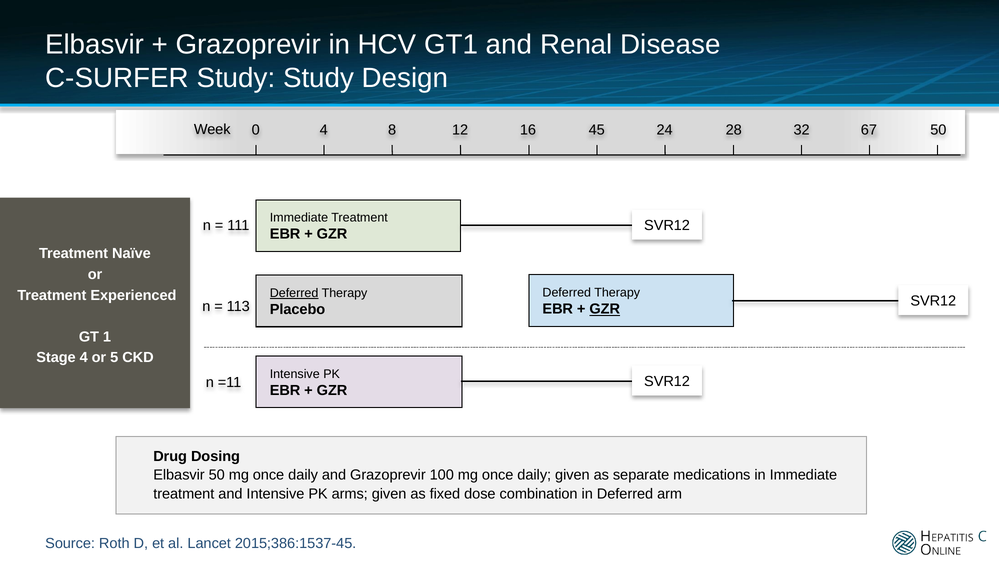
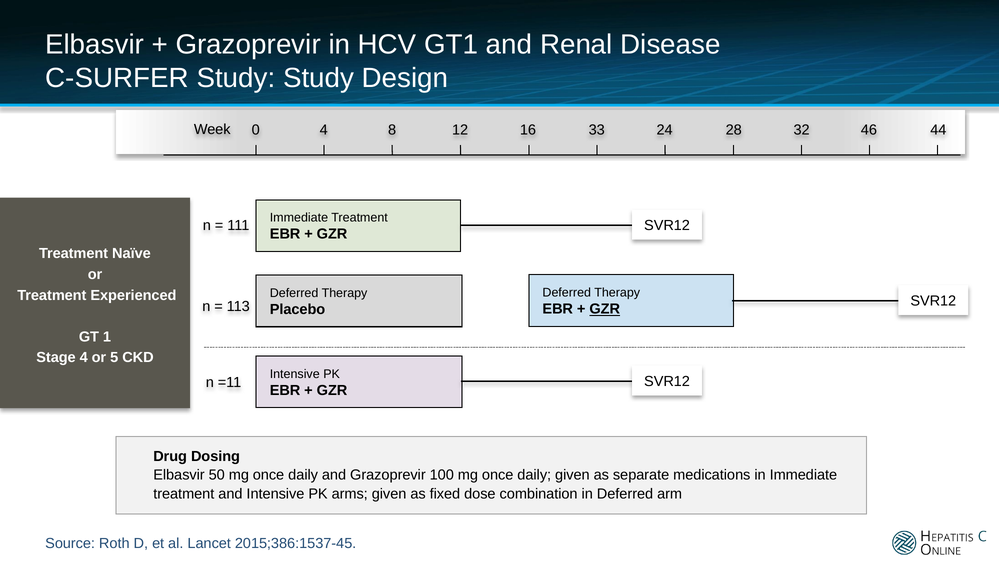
67: 67 -> 46
45: 45 -> 33
32 50: 50 -> 44
Deferred at (294, 293) underline: present -> none
